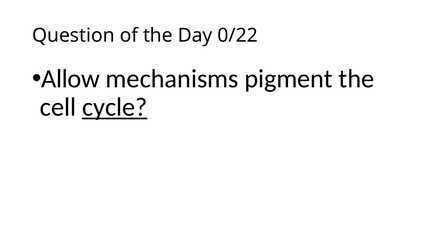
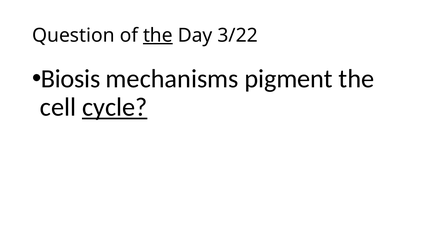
the at (158, 35) underline: none -> present
0/22: 0/22 -> 3/22
Allow: Allow -> Biosis
